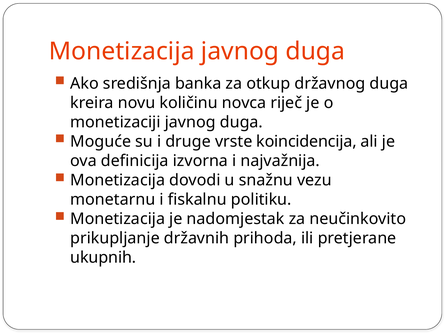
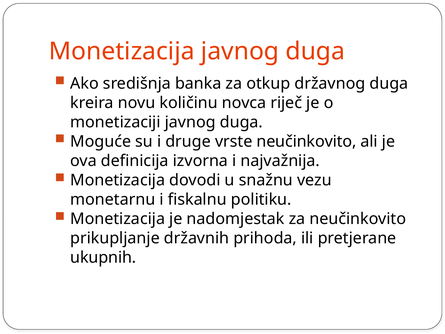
vrste koincidencija: koincidencija -> neučinkovito
